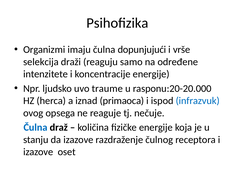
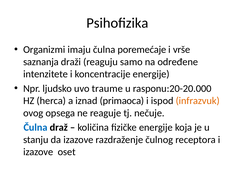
dopunjujući: dopunjujući -> poremećaje
selekcija: selekcija -> saznanja
infrazvuk colour: blue -> orange
